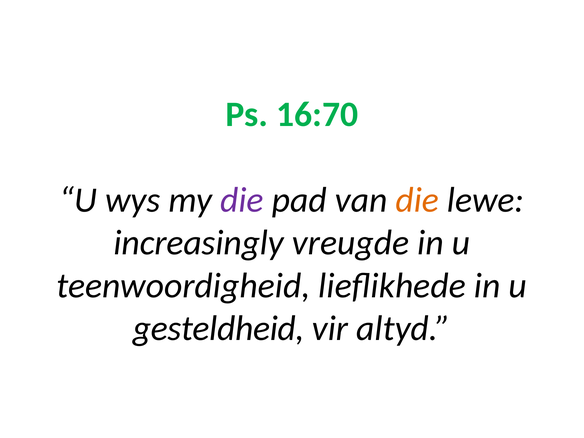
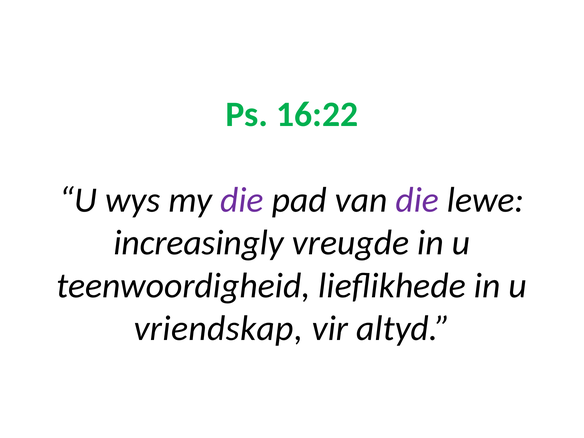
16:70: 16:70 -> 16:22
die at (417, 200) colour: orange -> purple
gesteldheid: gesteldheid -> vriendskap
